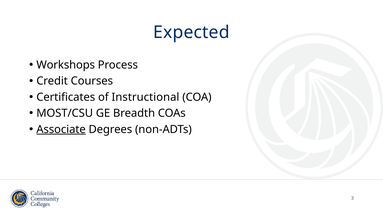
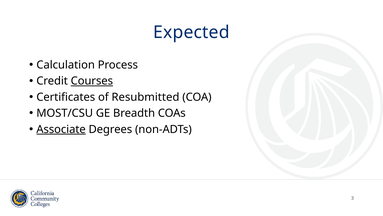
Workshops: Workshops -> Calculation
Courses underline: none -> present
Instructional: Instructional -> Resubmitted
